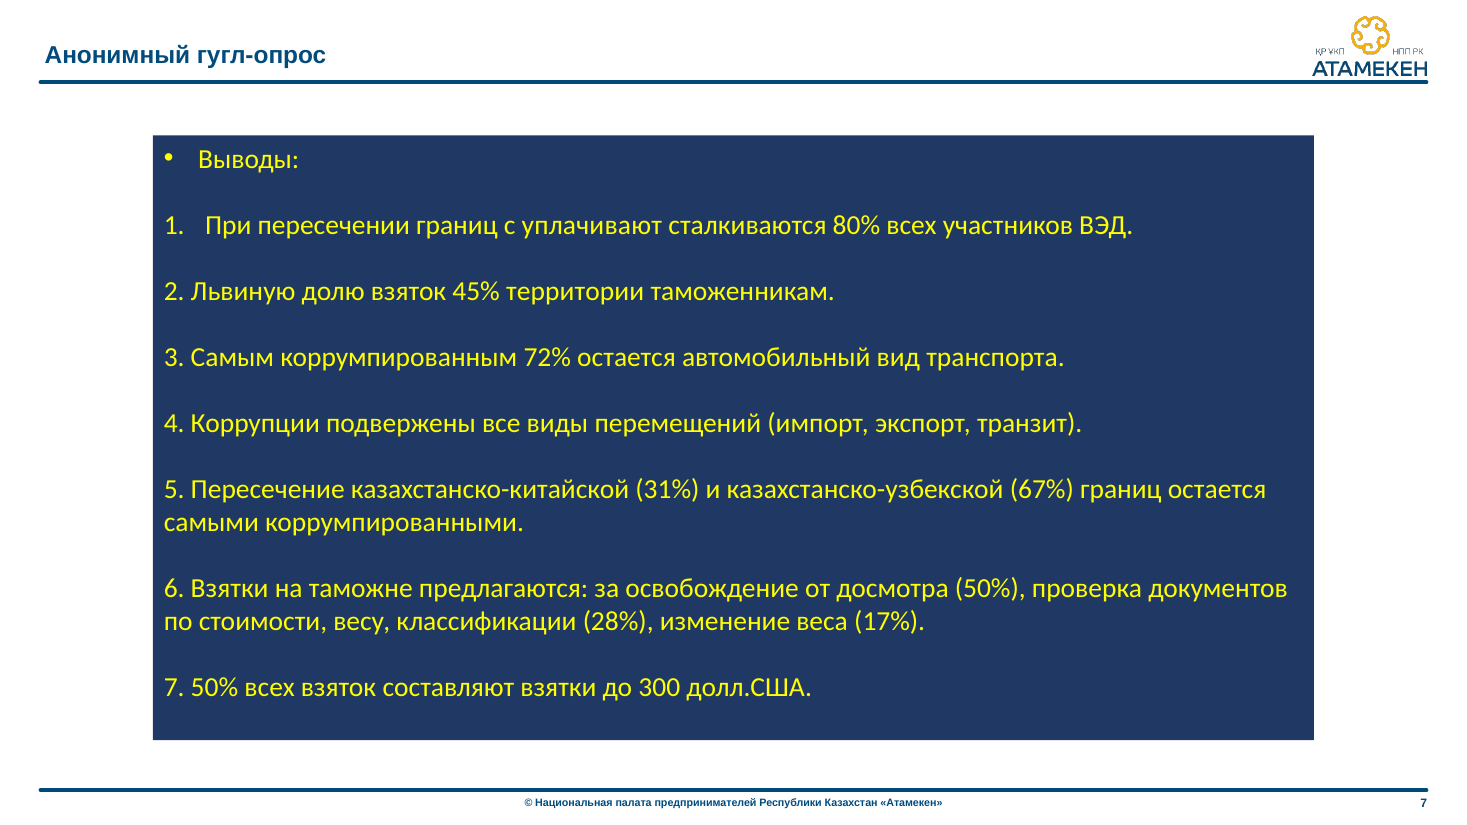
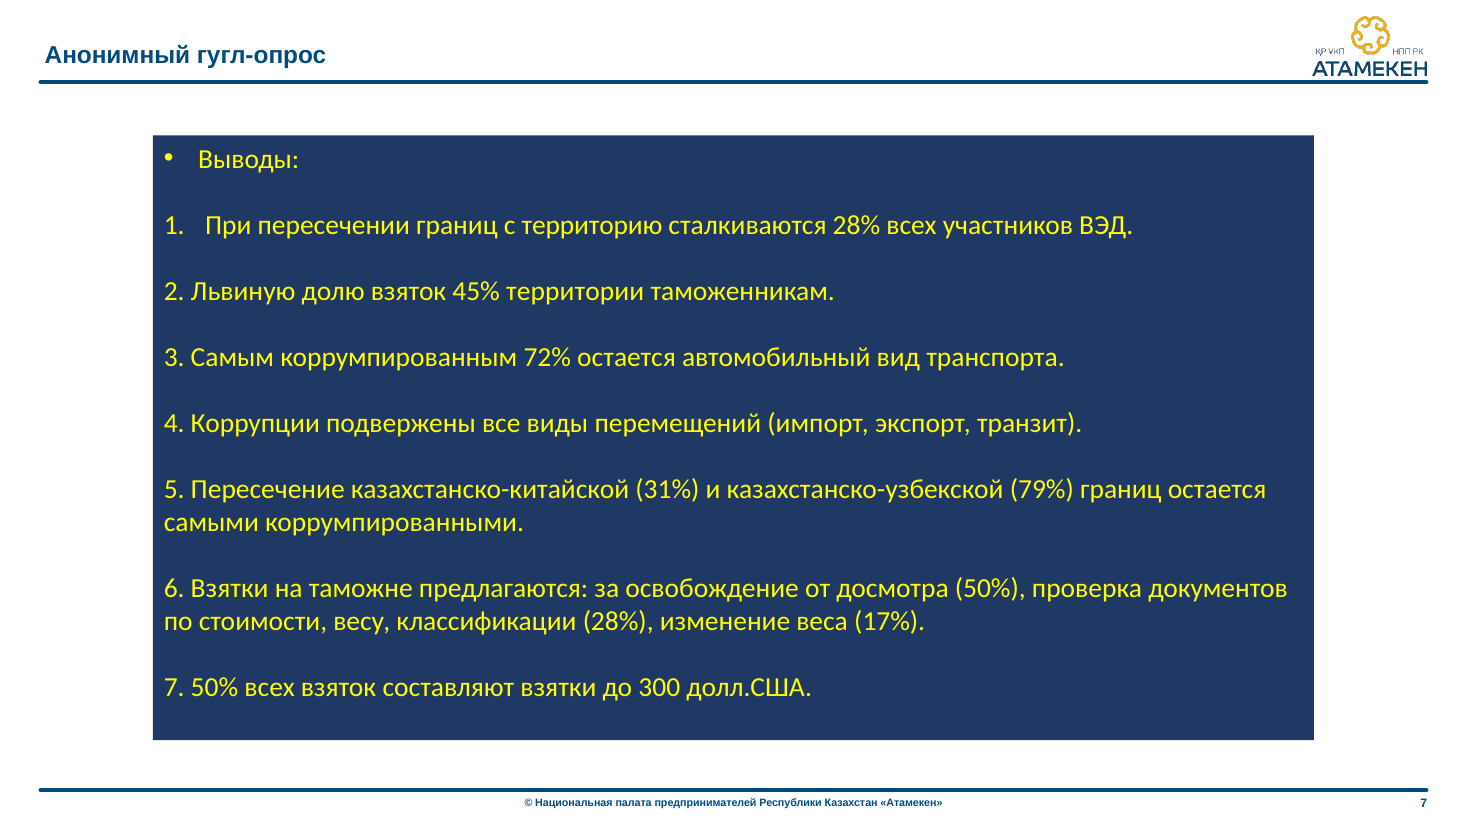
уплачивают: уплачивают -> территорию
сталкиваются 80%: 80% -> 28%
67%: 67% -> 79%
